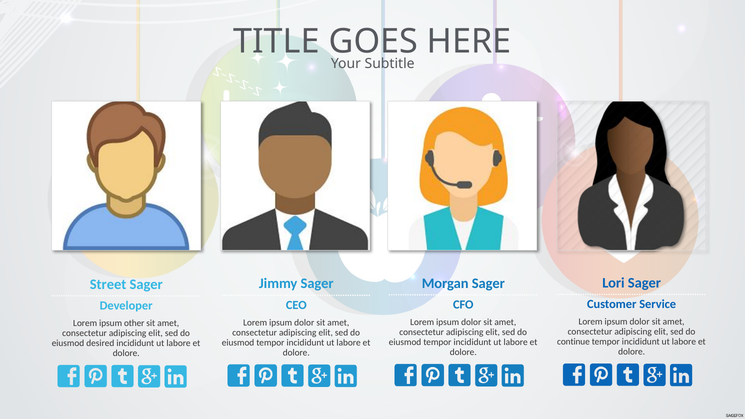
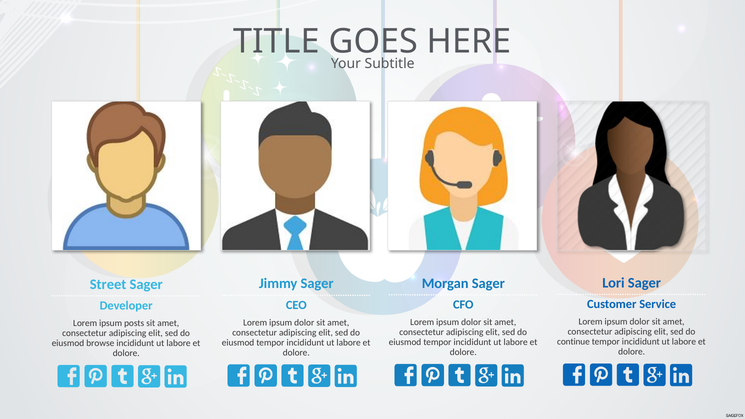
other: other -> posts
desired: desired -> browse
